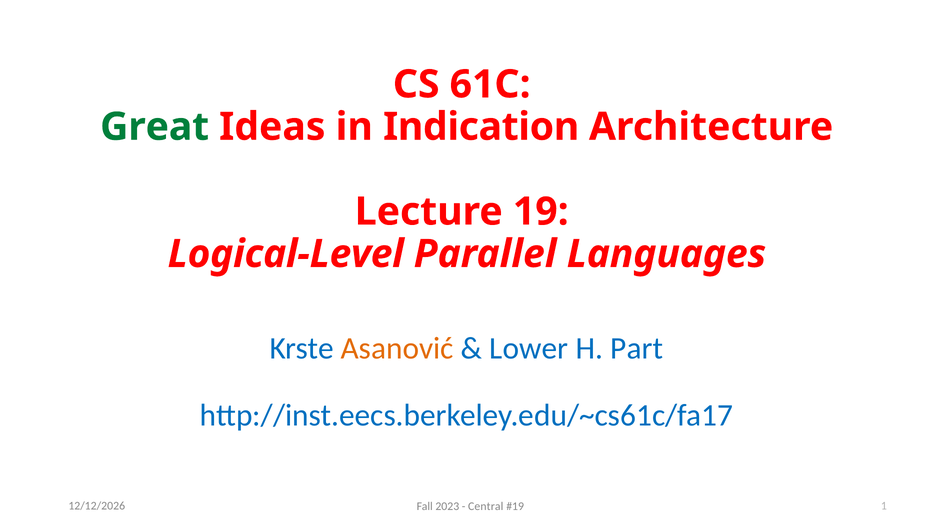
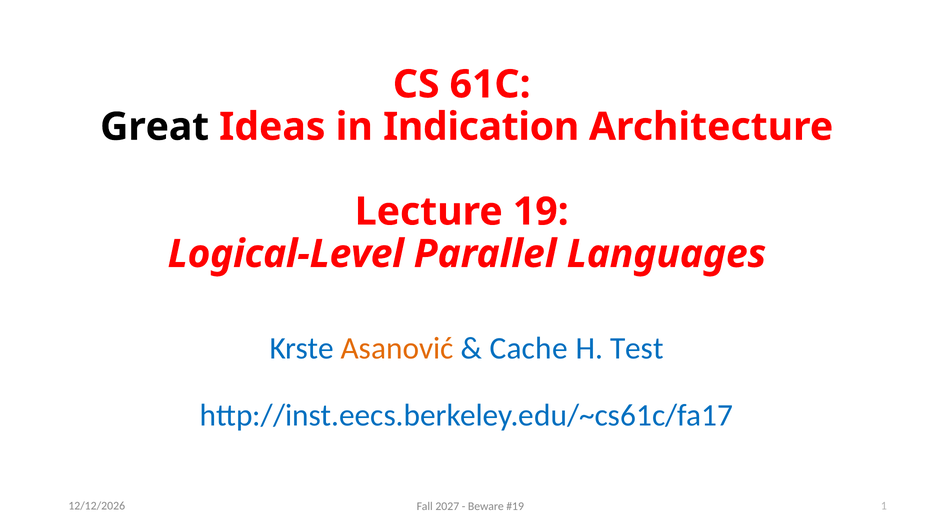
Great colour: green -> black
Lower: Lower -> Cache
Part: Part -> Test
2023: 2023 -> 2027
Central: Central -> Beware
